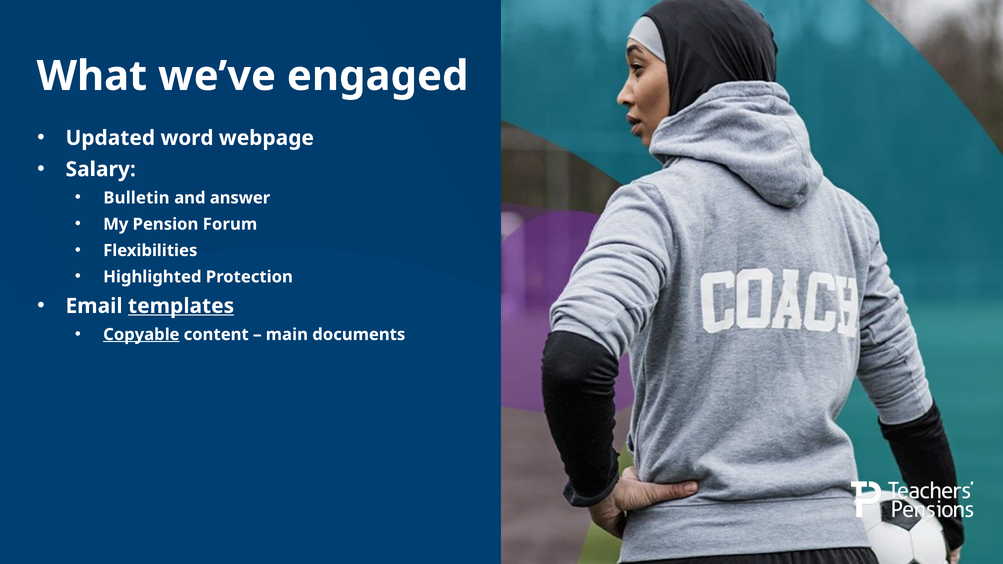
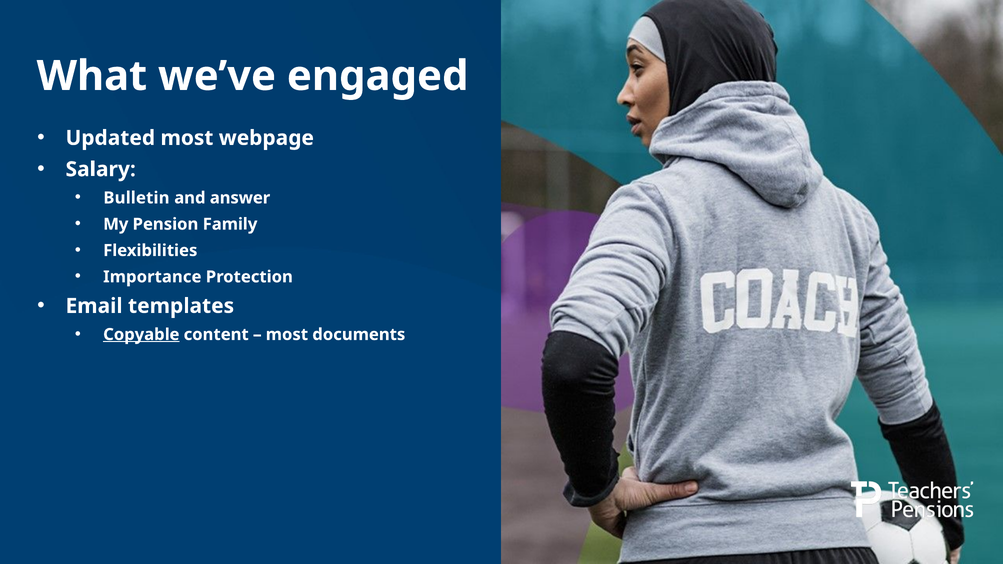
Updated word: word -> most
Forum: Forum -> Family
Highlighted: Highlighted -> Importance
templates underline: present -> none
main at (287, 335): main -> most
